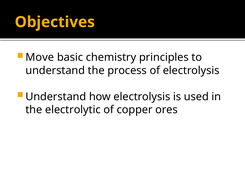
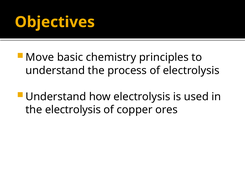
the electrolytic: electrolytic -> electrolysis
